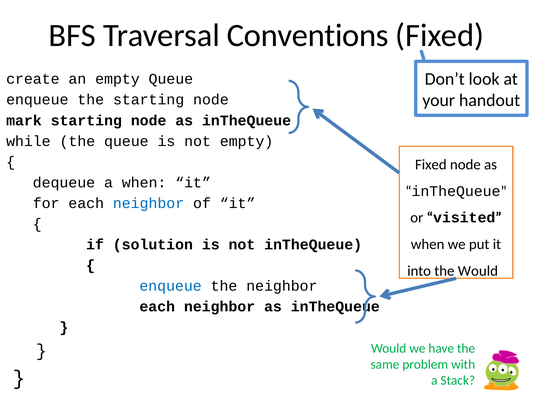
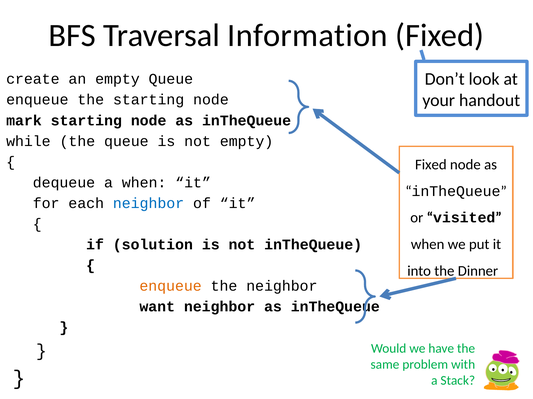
Conventions: Conventions -> Information
Would at (478, 271): Would -> Dinner
enqueue at (171, 287) colour: blue -> orange
each at (157, 307): each -> want
